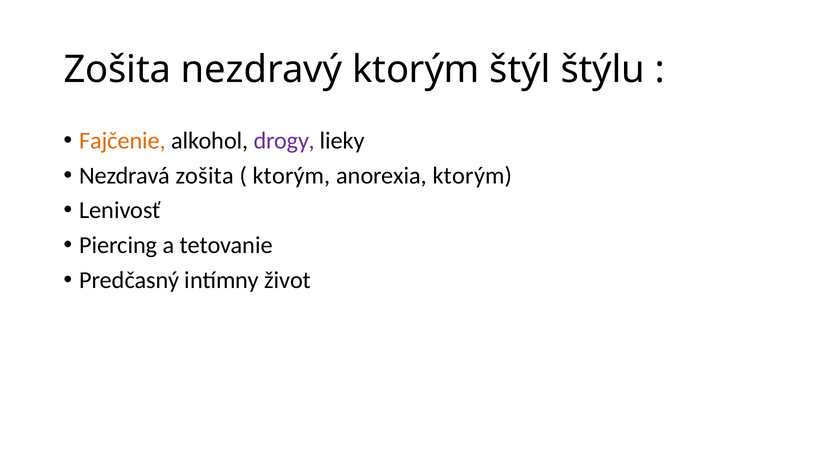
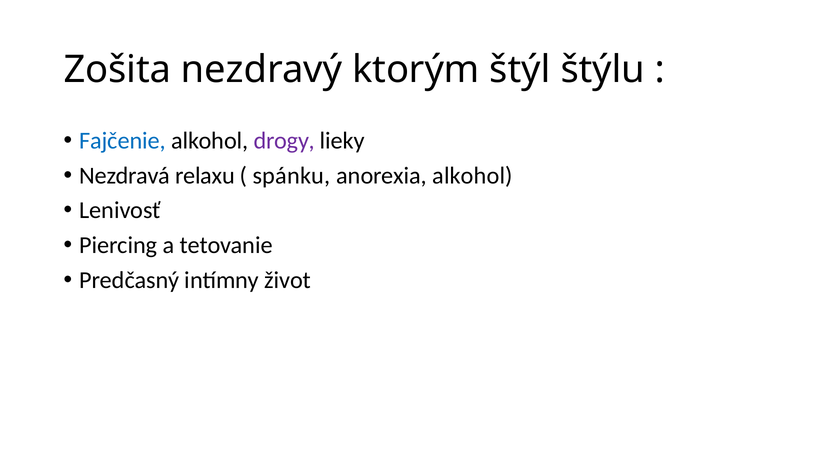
Fajčenie colour: orange -> blue
Nezdravá zošita: zošita -> relaxu
ktorým at (292, 176): ktorým -> spánku
anorexia ktorým: ktorým -> alkohol
